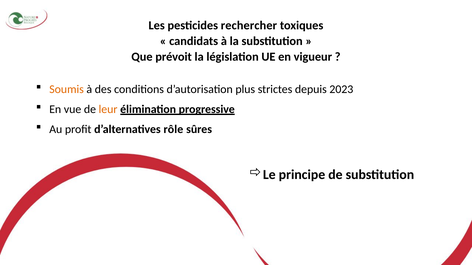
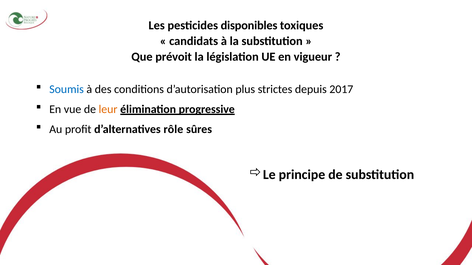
rechercher: rechercher -> disponibles
Soumis colour: orange -> blue
2023: 2023 -> 2017
